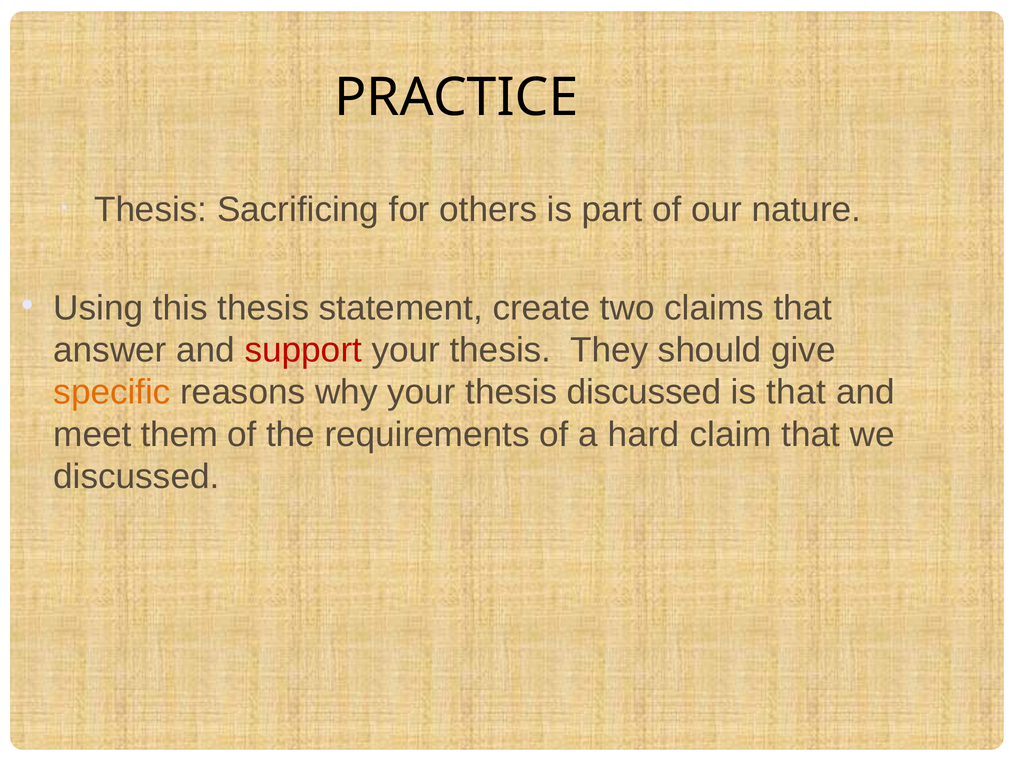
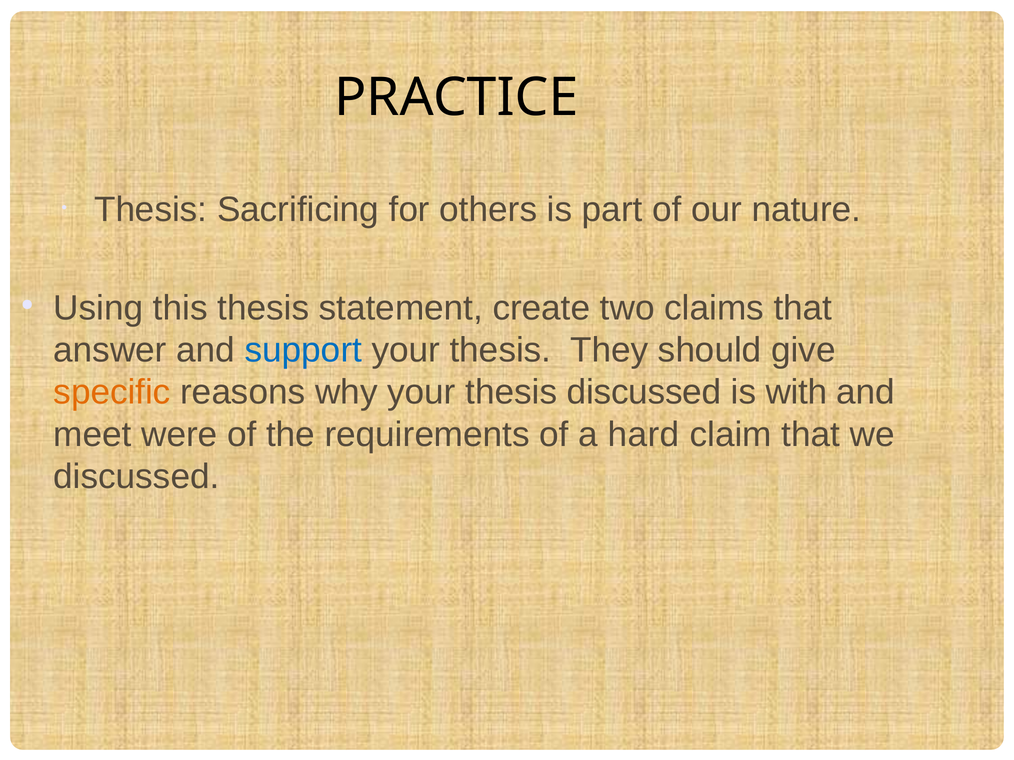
support colour: red -> blue
is that: that -> with
them: them -> were
